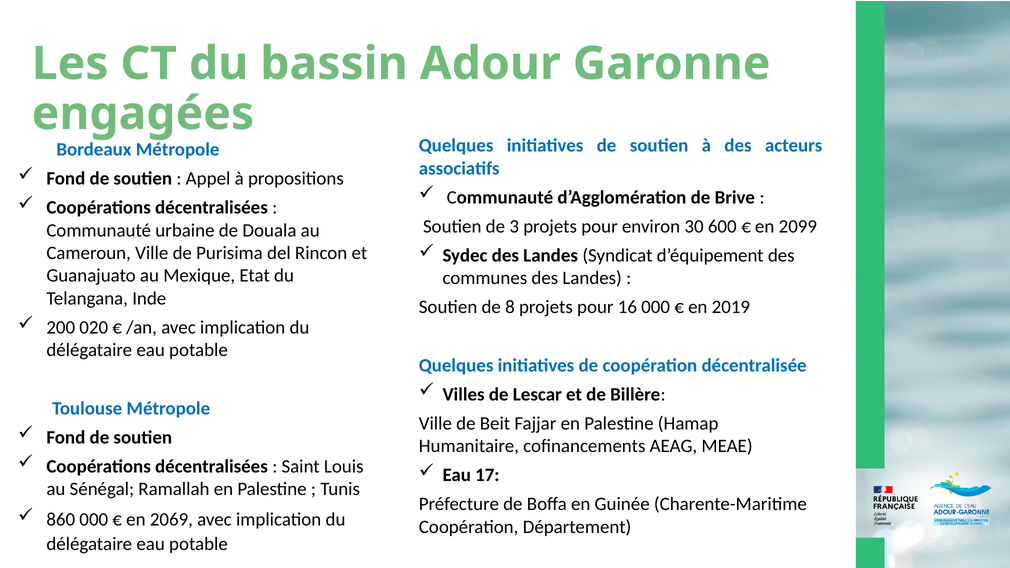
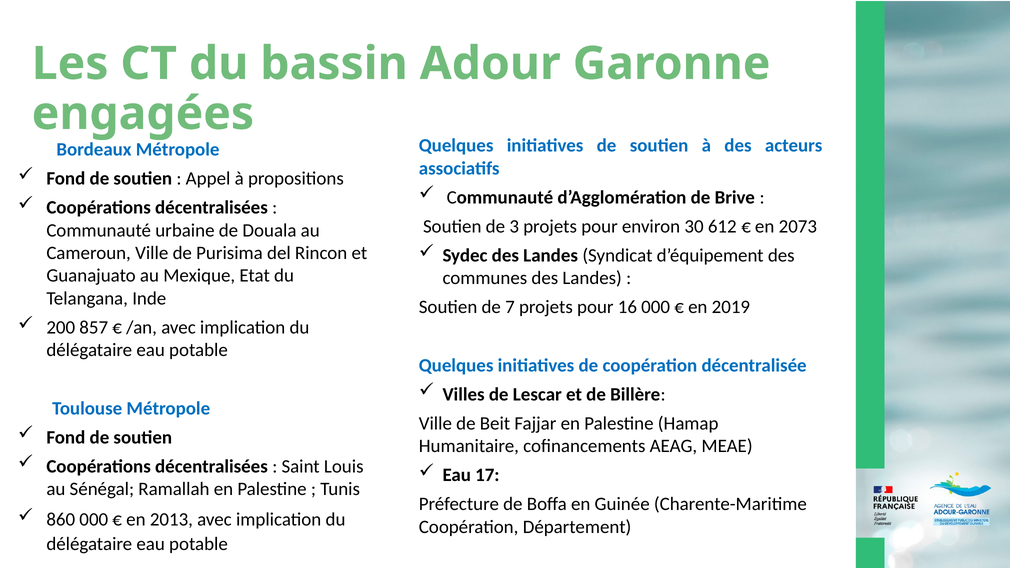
600: 600 -> 612
2099: 2099 -> 2073
8: 8 -> 7
020: 020 -> 857
2069: 2069 -> 2013
